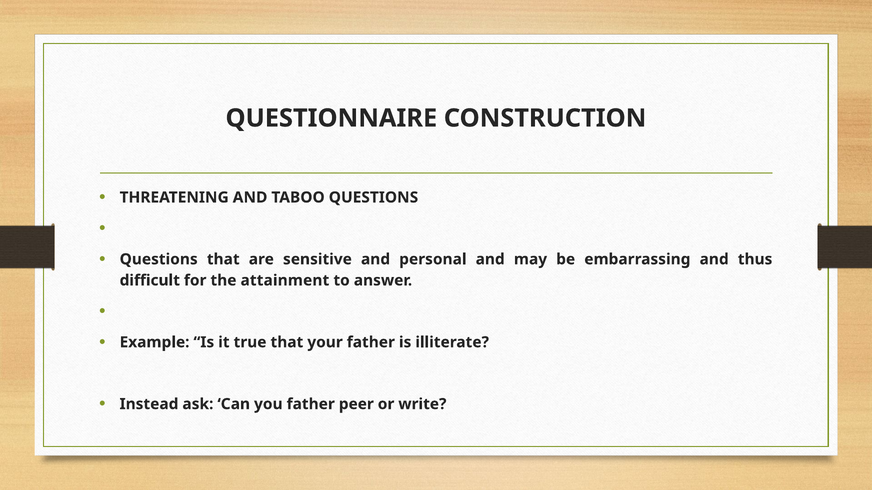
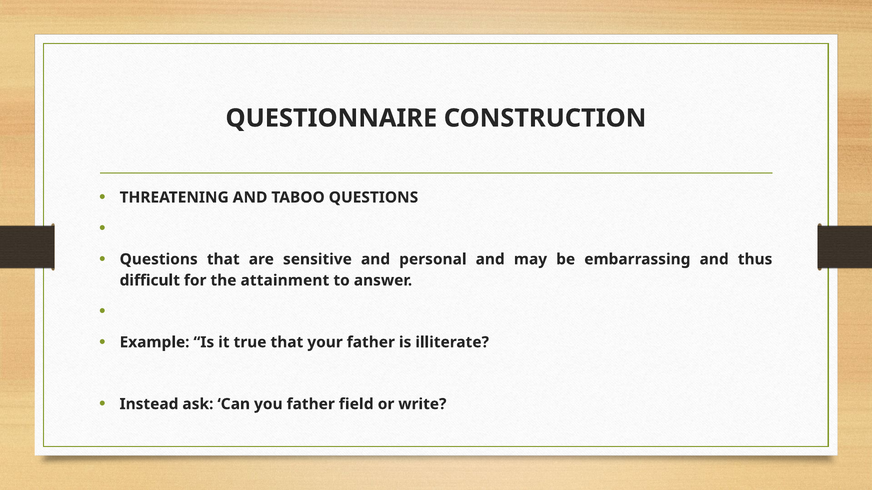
peer: peer -> field
